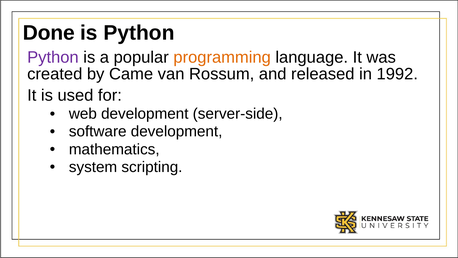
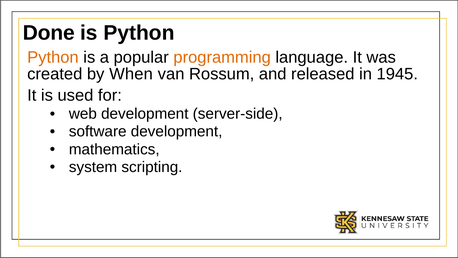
Python at (53, 57) colour: purple -> orange
Came: Came -> When
1992: 1992 -> 1945
